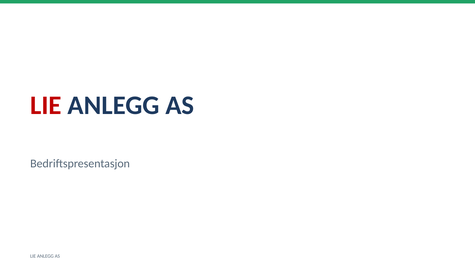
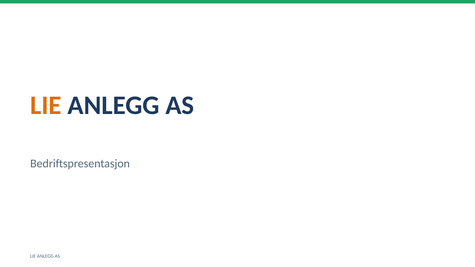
LIE at (46, 105) colour: red -> orange
